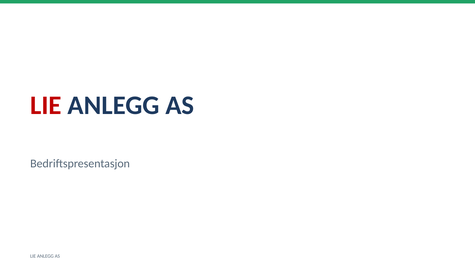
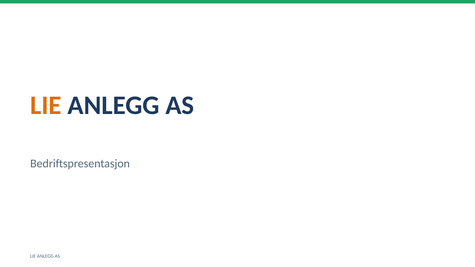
LIE at (46, 105) colour: red -> orange
